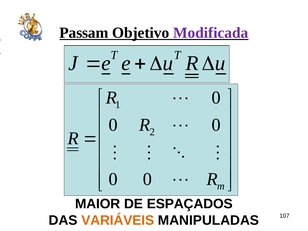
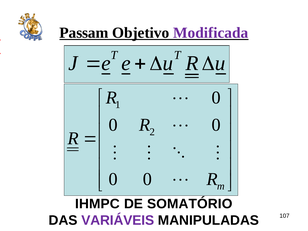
MAIOR: MAIOR -> IHMPC
ESPAÇADOS: ESPAÇADOS -> SOMATÓRIO
VARIÁVEIS colour: orange -> purple
